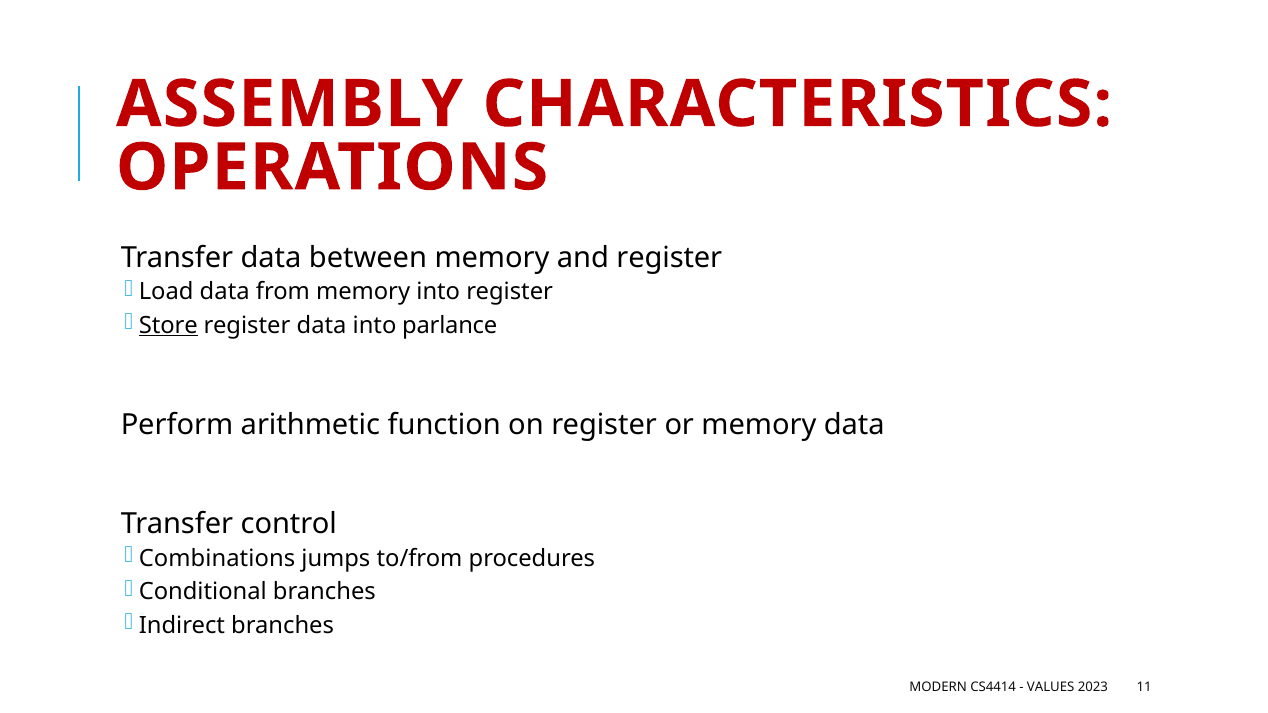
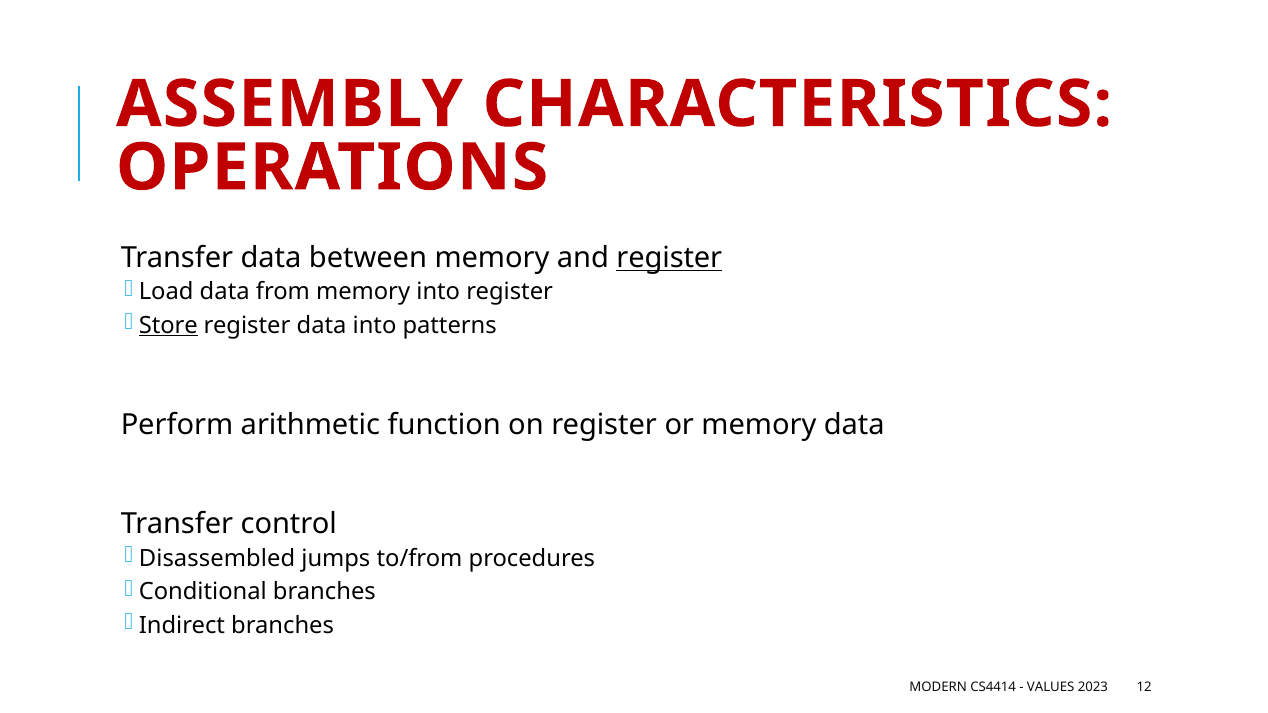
register at (669, 258) underline: none -> present
parlance: parlance -> patterns
Combinations: Combinations -> Disassembled
11: 11 -> 12
